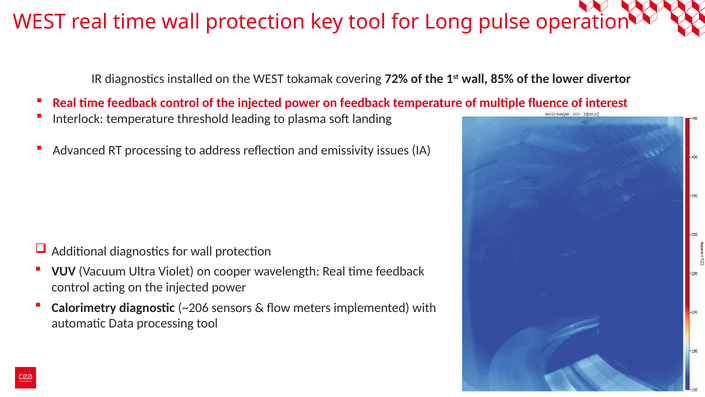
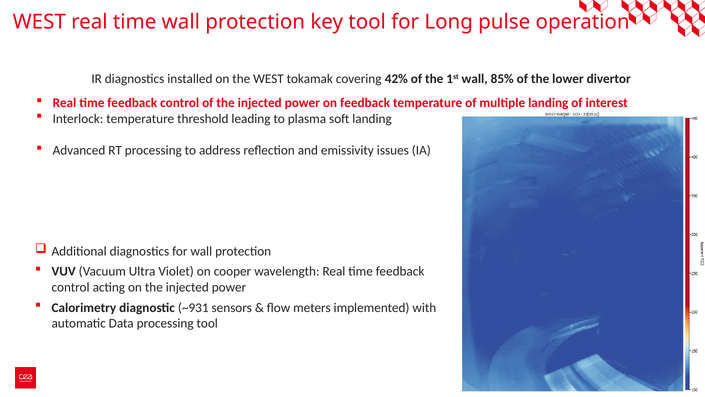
72%: 72% -> 42%
multiple fluence: fluence -> landing
~206: ~206 -> ~931
